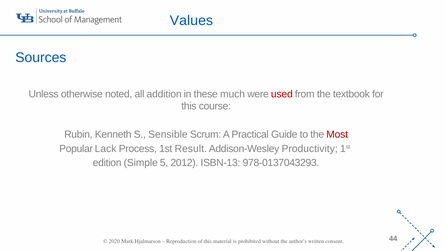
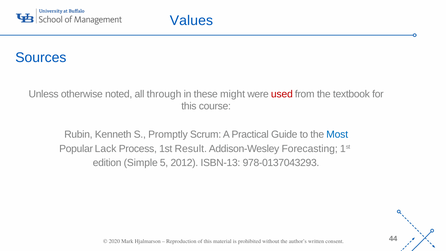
addition: addition -> through
much: much -> might
Sensible: Sensible -> Promptly
Most colour: red -> blue
Productivity: Productivity -> Forecasting
